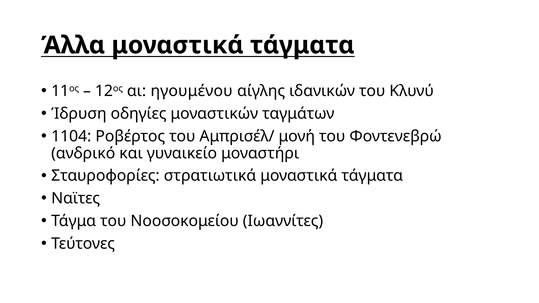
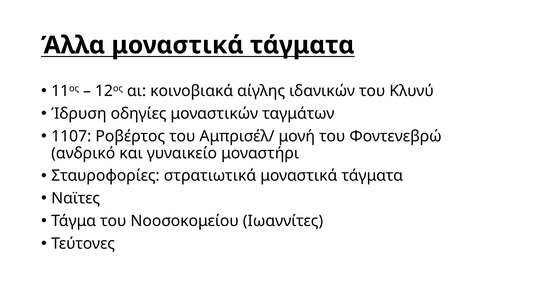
ηγουμένου: ηγουμένου -> κοινοβιακά
1104: 1104 -> 1107
